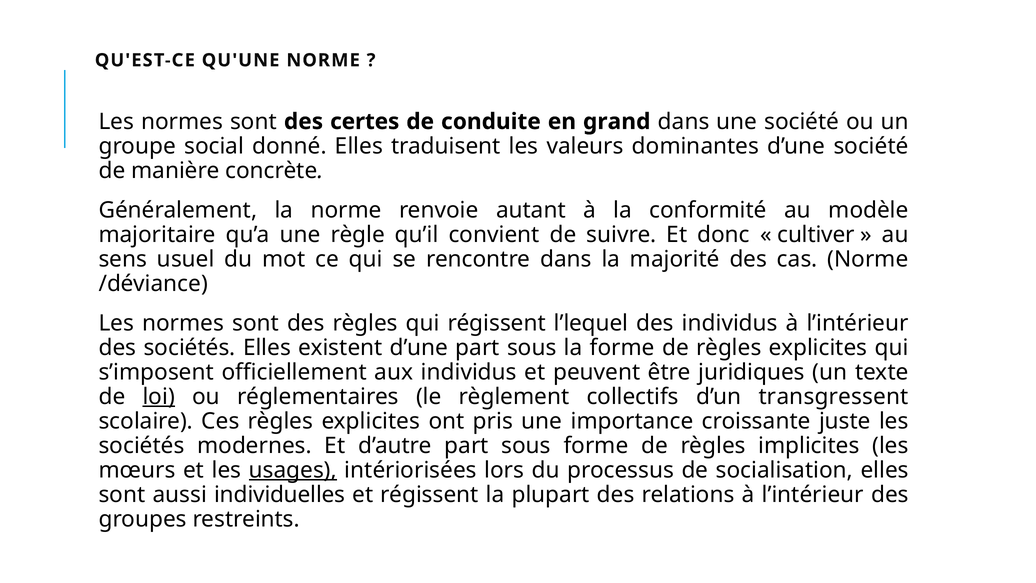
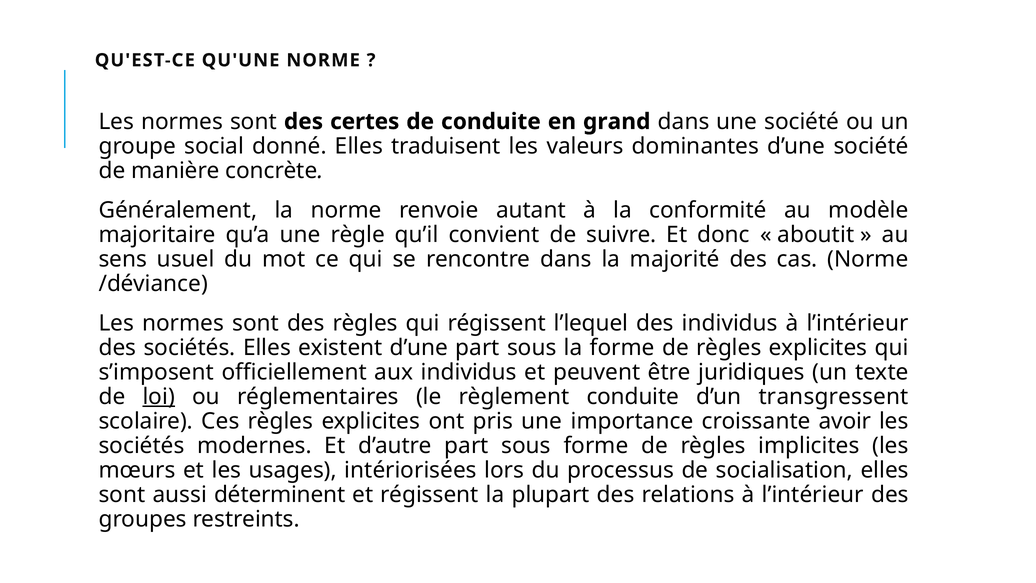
cultiver: cultiver -> aboutit
règlement collectifs: collectifs -> conduite
juste: juste -> avoir
usages underline: present -> none
individuelles: individuelles -> déterminent
